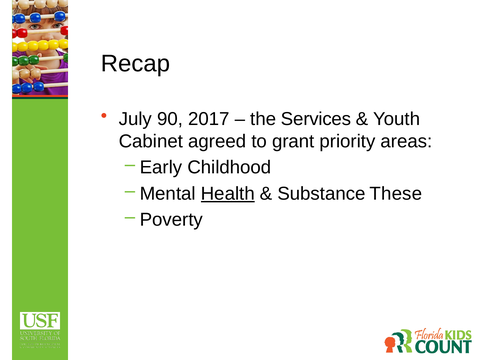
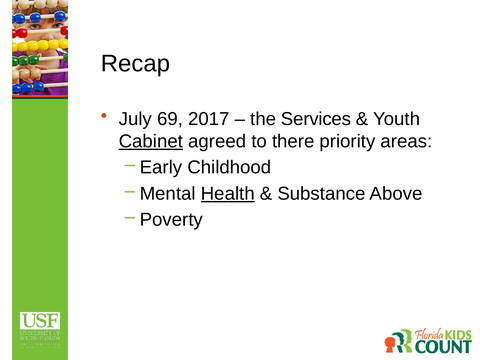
90: 90 -> 69
Cabinet underline: none -> present
grant: grant -> there
These: These -> Above
